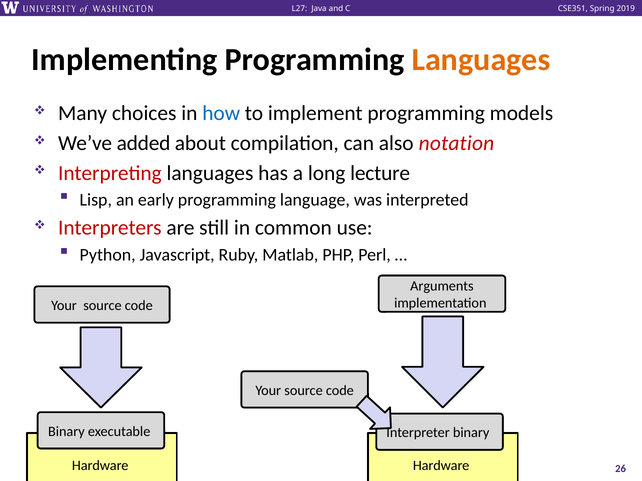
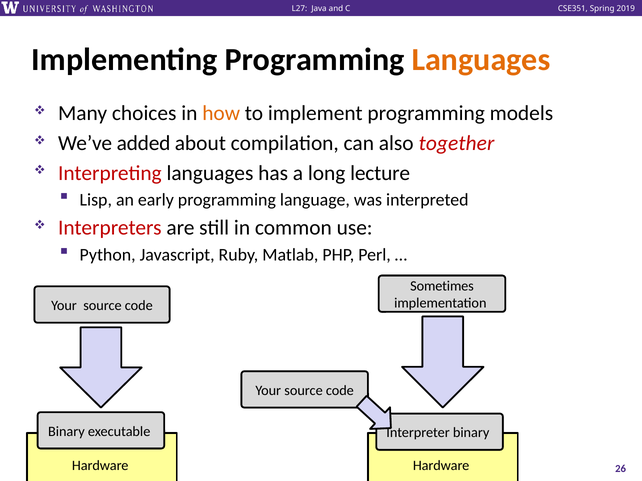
how colour: blue -> orange
notation: notation -> together
Arguments: Arguments -> Sometimes
